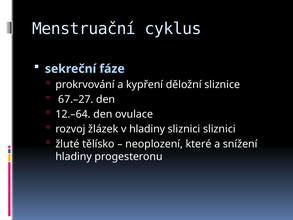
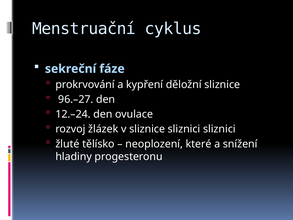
67.–27: 67.–27 -> 96.–27
12.–64: 12.–64 -> 12.–24
v hladiny: hladiny -> sliznice
